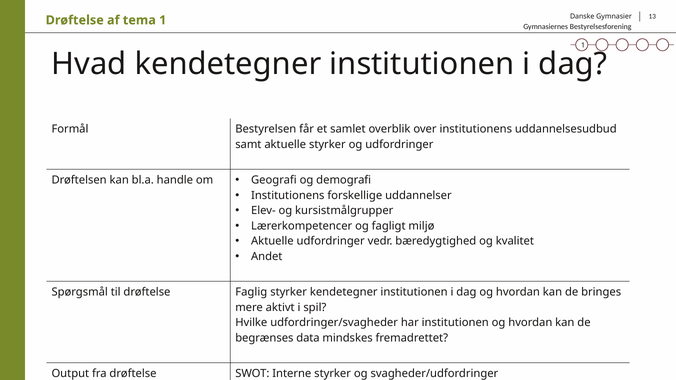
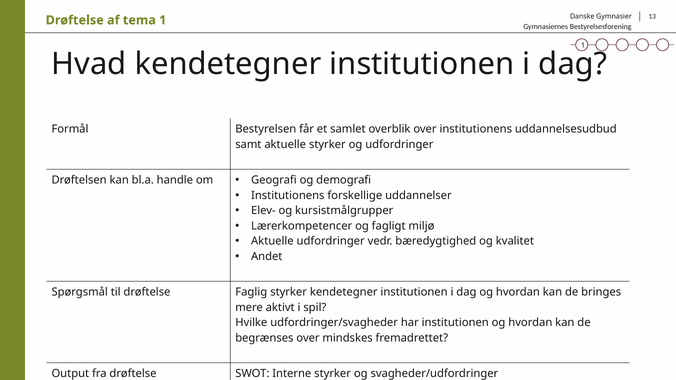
begrænses data: data -> over
